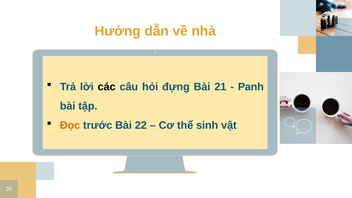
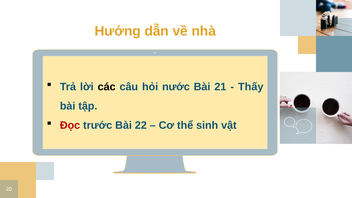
đựng: đựng -> nước
Panh: Panh -> Thấy
Đọc colour: orange -> red
